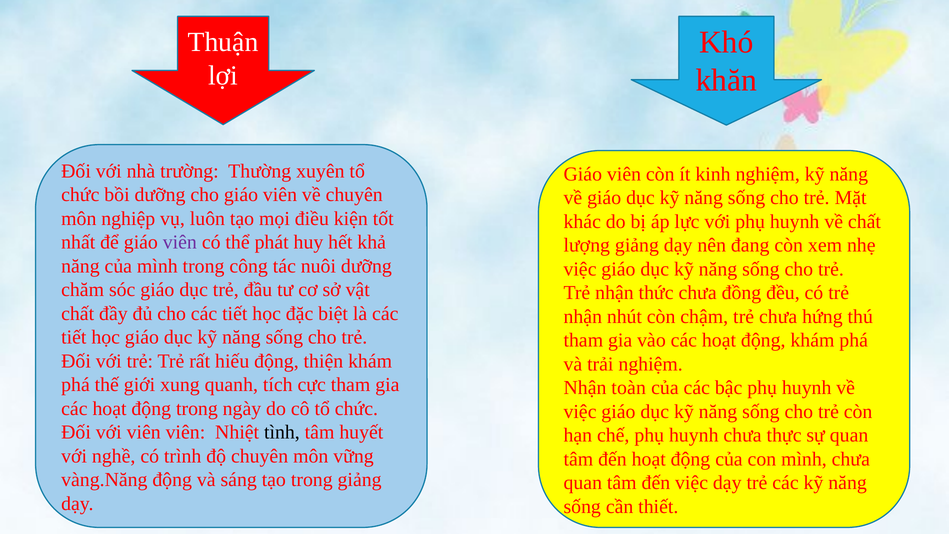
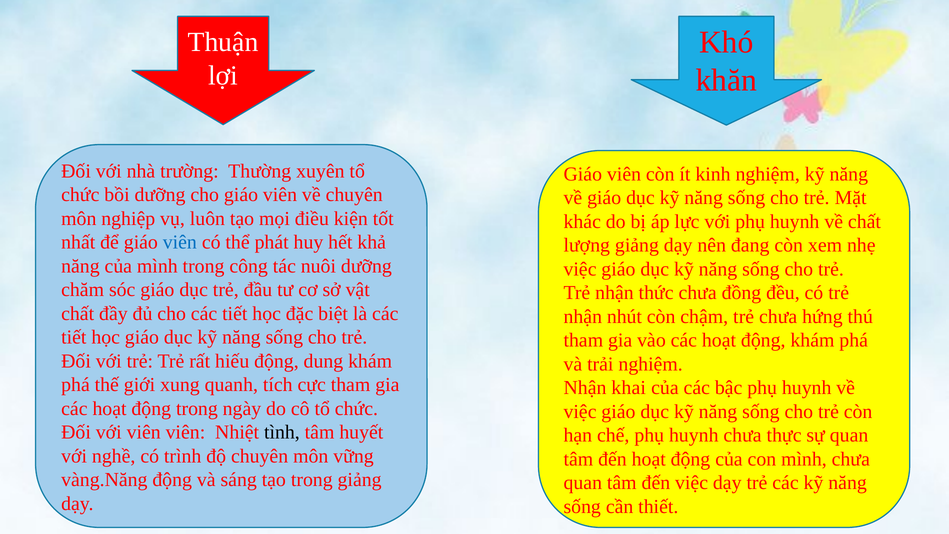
viên at (180, 242) colour: purple -> blue
thiện: thiện -> dung
toàn: toàn -> khai
